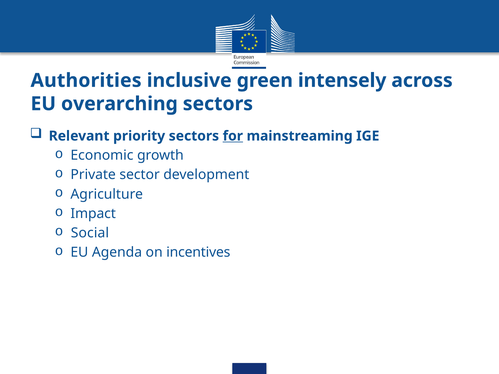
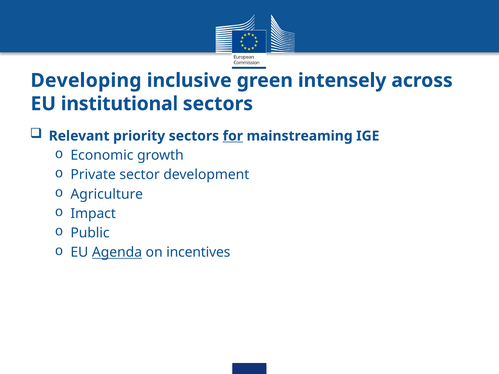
Authorities: Authorities -> Developing
overarching: overarching -> institutional
Social: Social -> Public
Agenda underline: none -> present
